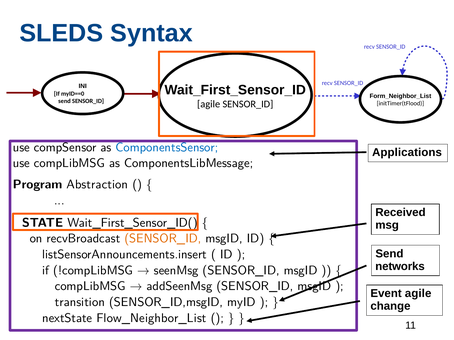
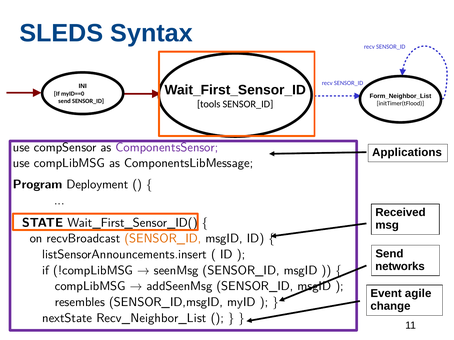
agile at (209, 104): agile -> tools
ComponentsSensor colour: blue -> purple
Abstraction: Abstraction -> Deployment
transition: transition -> resembles
Flow_Neighbor_List: Flow_Neighbor_List -> Recv_Neighbor_List
